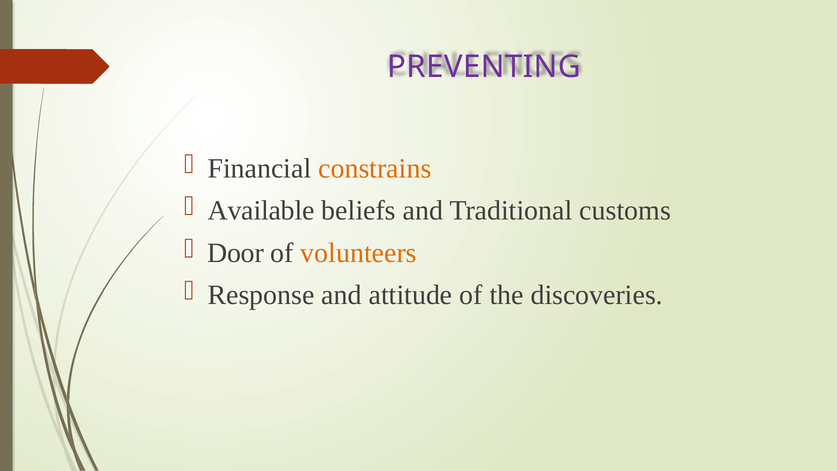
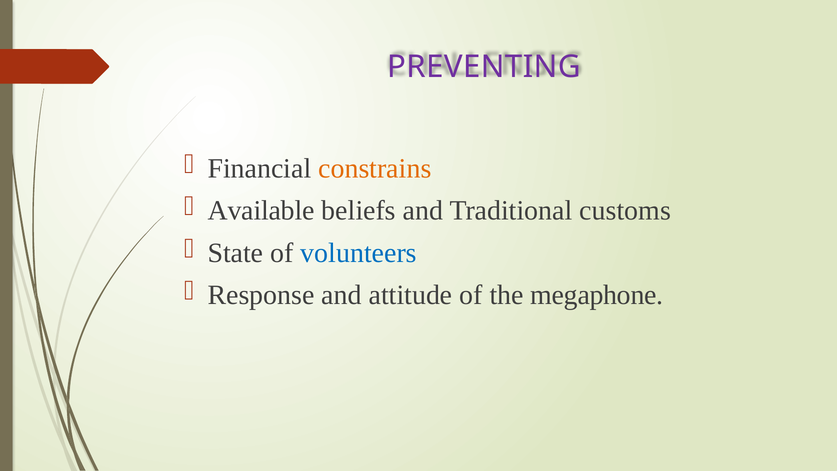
Door: Door -> State
volunteers colour: orange -> blue
discoveries: discoveries -> megaphone
